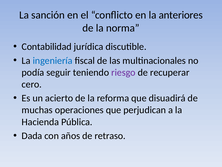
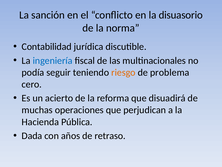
anteriores: anteriores -> disuasorio
riesgo colour: purple -> orange
recuperar: recuperar -> problema
